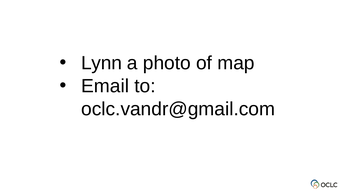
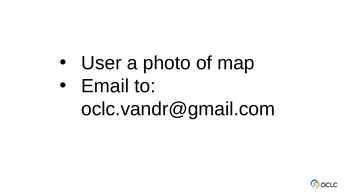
Lynn: Lynn -> User
